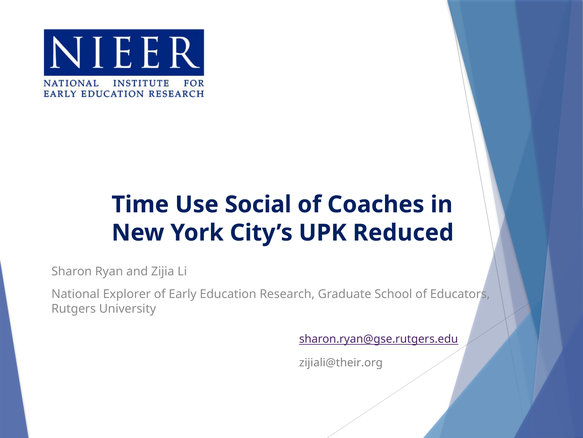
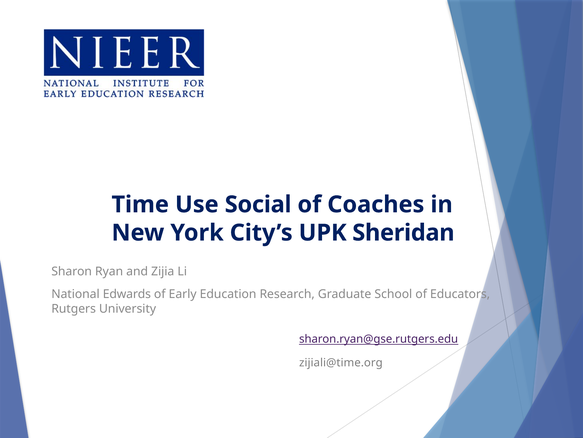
Reduced: Reduced -> Sheridan
Explorer: Explorer -> Edwards
zijiali@their.org: zijiali@their.org -> zijiali@time.org
